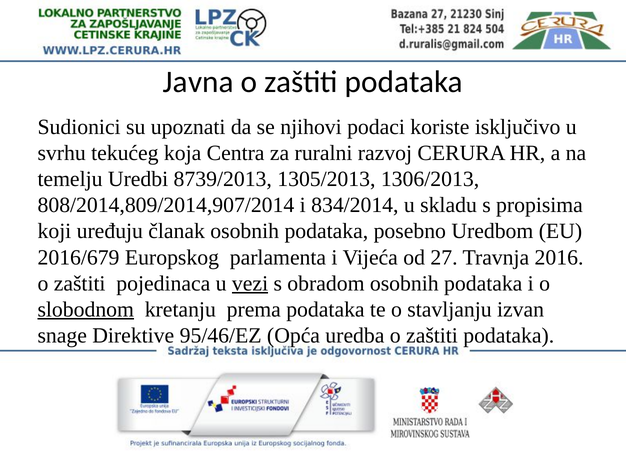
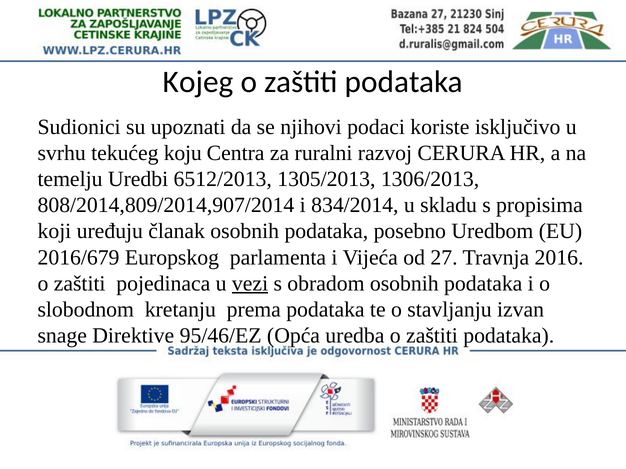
Javna: Javna -> Kojeg
koja: koja -> koju
8739/2013: 8739/2013 -> 6512/2013
slobodnom underline: present -> none
